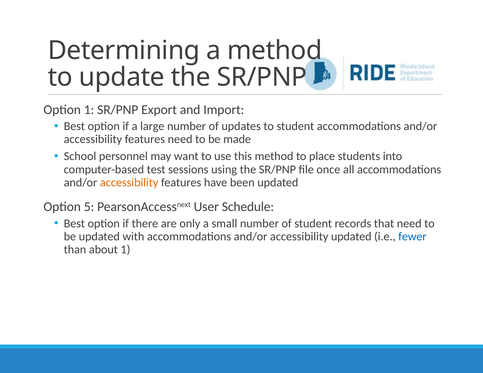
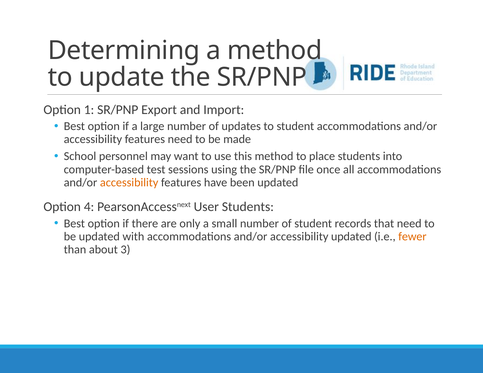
5: 5 -> 4
User Schedule: Schedule -> Students
fewer colour: blue -> orange
about 1: 1 -> 3
